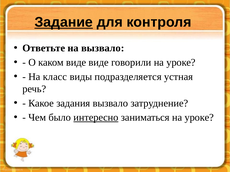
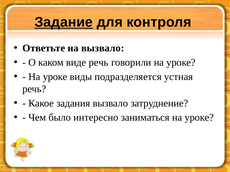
виде виде: виде -> речь
класс at (55, 77): класс -> уроке
интересно underline: present -> none
